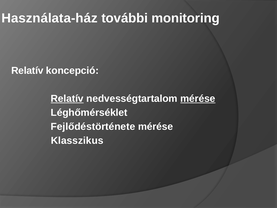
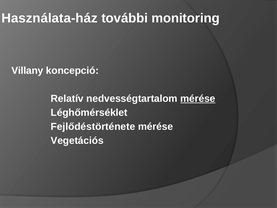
Relatív at (27, 71): Relatív -> Villany
Relatív at (67, 98) underline: present -> none
Klasszikus: Klasszikus -> Vegetációs
